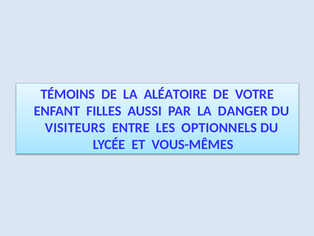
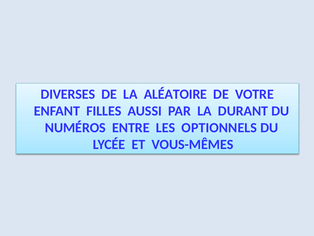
TÉMOINS: TÉMOINS -> DIVERSES
DANGER: DANGER -> DURANT
VISITEURS: VISITEURS -> NUMÉROS
